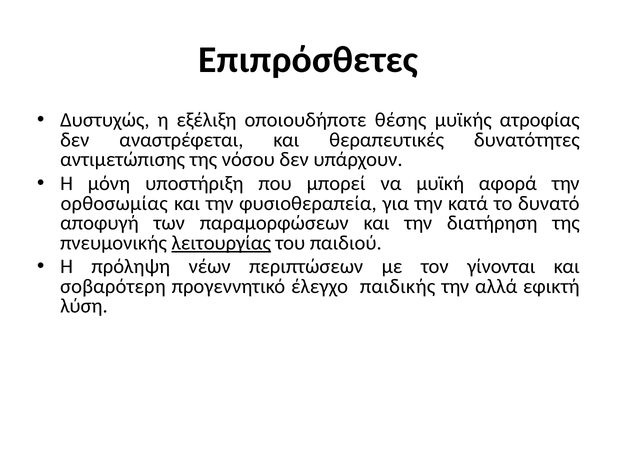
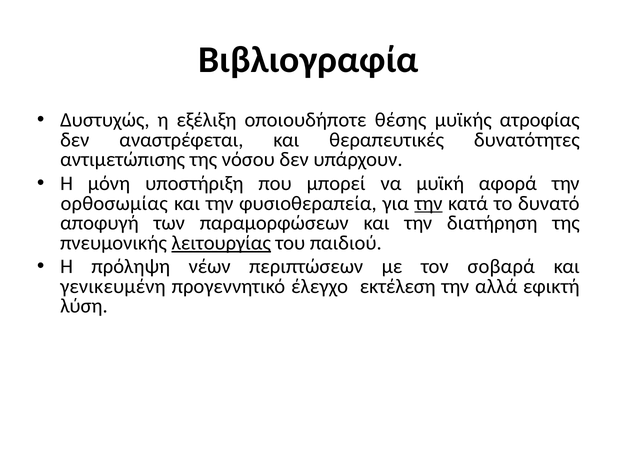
Επιπρόσθετες: Επιπρόσθετες -> Βιβλιογραφία
την at (429, 203) underline: none -> present
γίνονται: γίνονται -> σοβαρά
σοβαρότερη: σοβαρότερη -> γενικευμένη
παιδικής: παιδικής -> εκτέλεση
